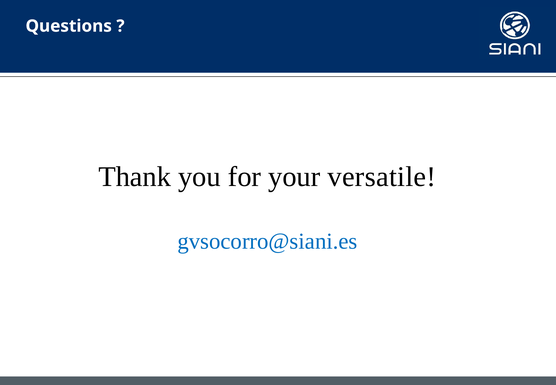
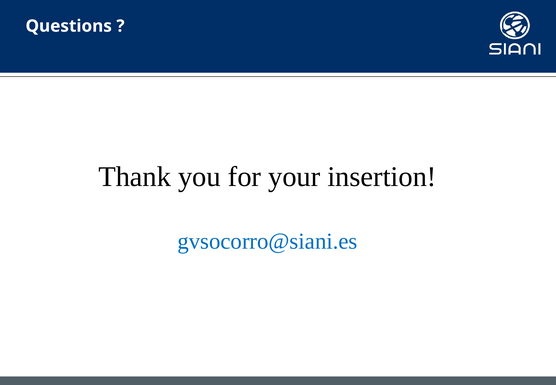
versatile: versatile -> insertion
